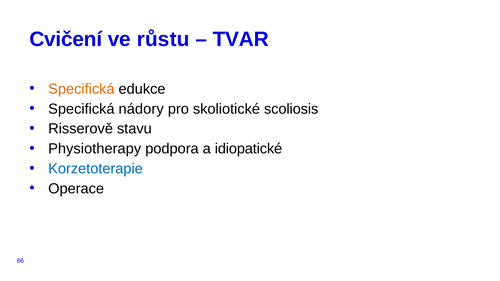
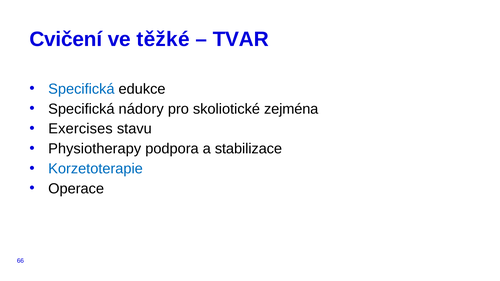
růstu: růstu -> těžké
Specifická at (81, 89) colour: orange -> blue
scoliosis: scoliosis -> zejména
Risserově: Risserově -> Exercises
idiopatické: idiopatické -> stabilizace
